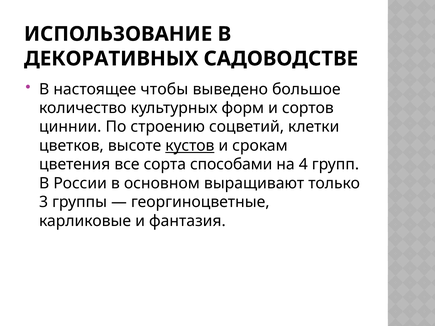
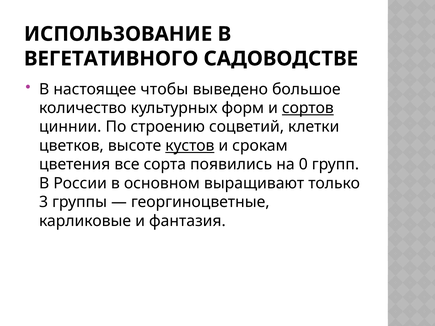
ДЕКОРАТИВНЫХ: ДЕКОРАТИВНЫХ -> ВЕГЕТАТИВНОГО
сортов underline: none -> present
способами: способами -> появились
4: 4 -> 0
